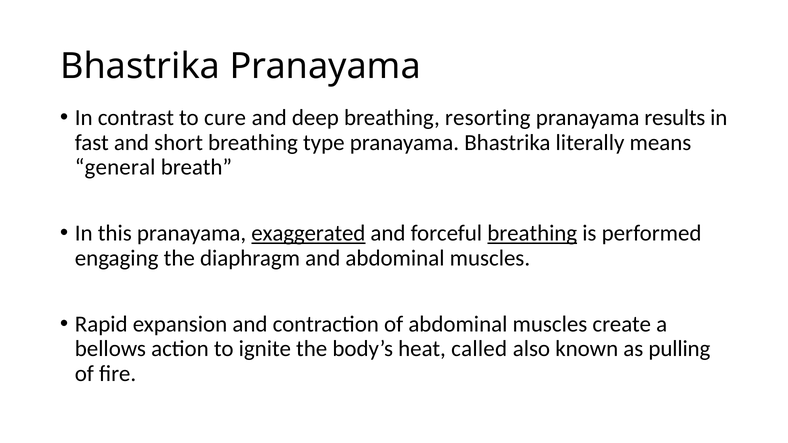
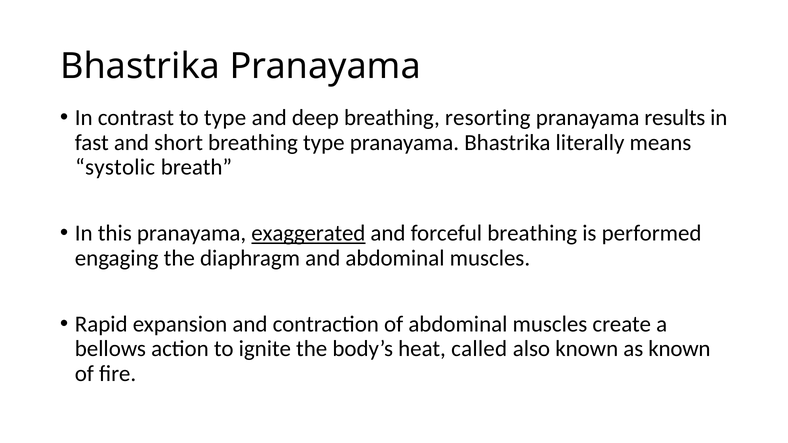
to cure: cure -> type
general: general -> systolic
breathing at (532, 233) underline: present -> none
as pulling: pulling -> known
